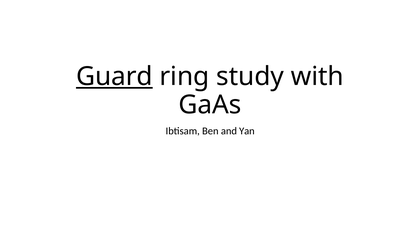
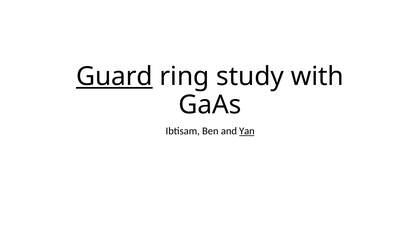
Yan underline: none -> present
